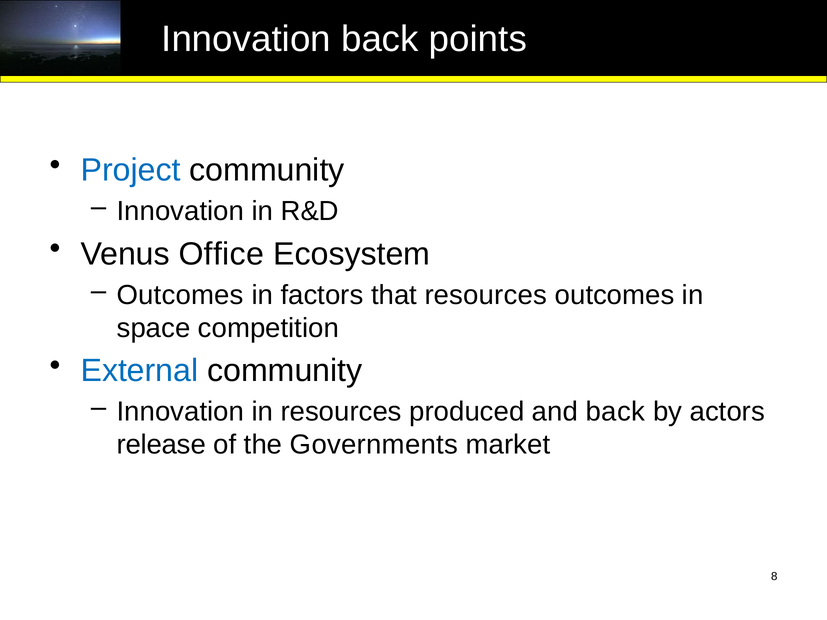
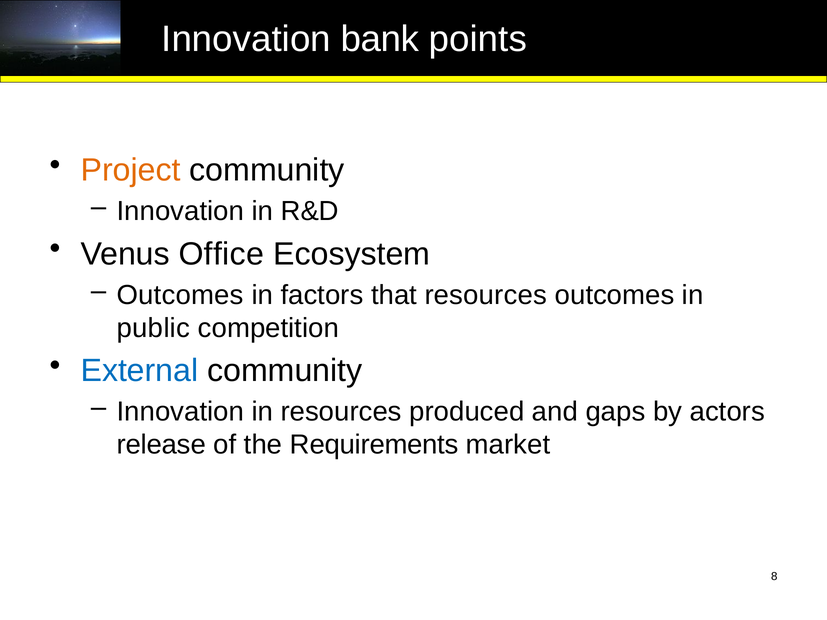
Innovation back: back -> bank
Project colour: blue -> orange
space: space -> public
and back: back -> gaps
Governments: Governments -> Requirements
